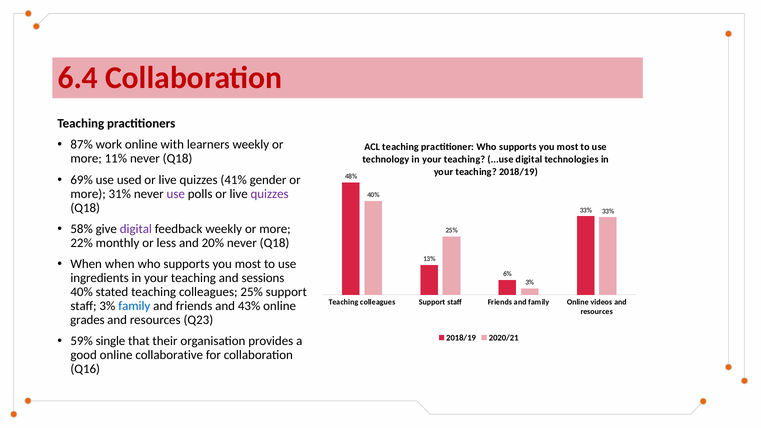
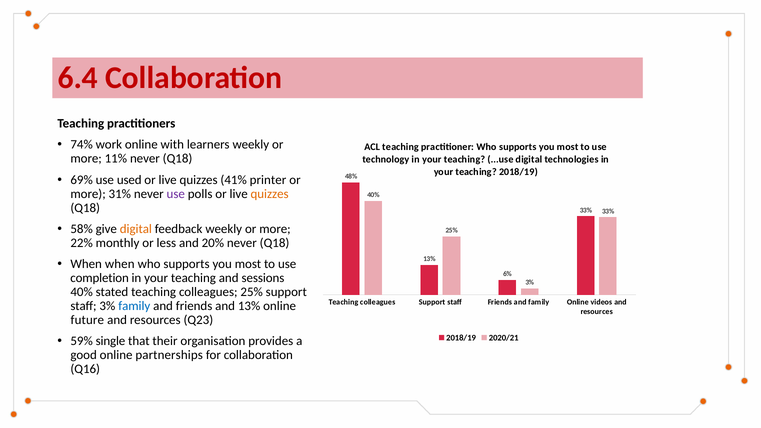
87%: 87% -> 74%
gender: gender -> printer
quizzes at (270, 194) colour: purple -> orange
digital at (136, 229) colour: purple -> orange
ingredients: ingredients -> completion
and 43%: 43% -> 13%
grades: grades -> future
collaborative: collaborative -> partnerships
